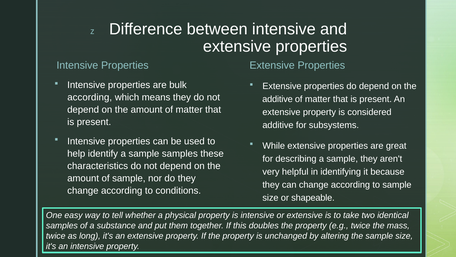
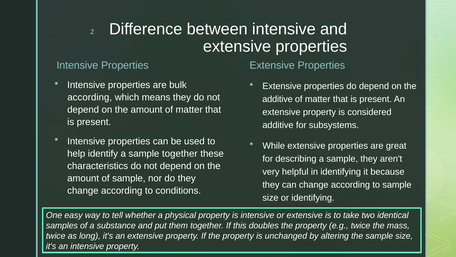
sample samples: samples -> together
or shapeable: shapeable -> identifying
